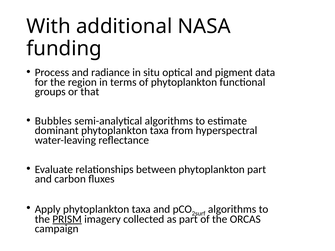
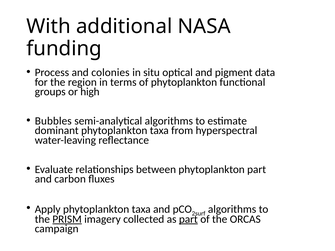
radiance: radiance -> colonies
that: that -> high
part at (188, 219) underline: none -> present
